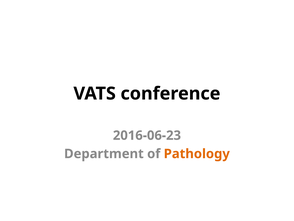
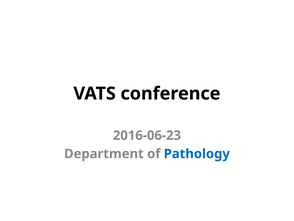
Pathology colour: orange -> blue
